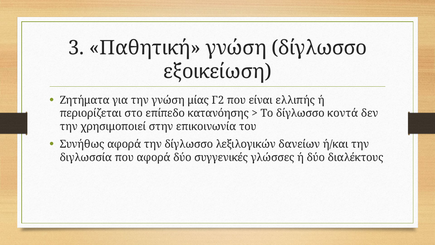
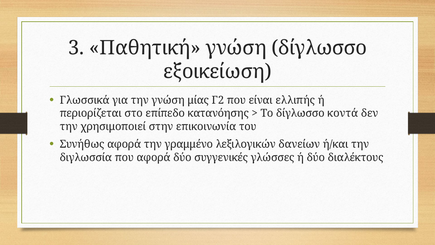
Ζητήματα: Ζητήματα -> Γλωσσικά
την δίγλωσσο: δίγλωσσο -> γραμμένο
